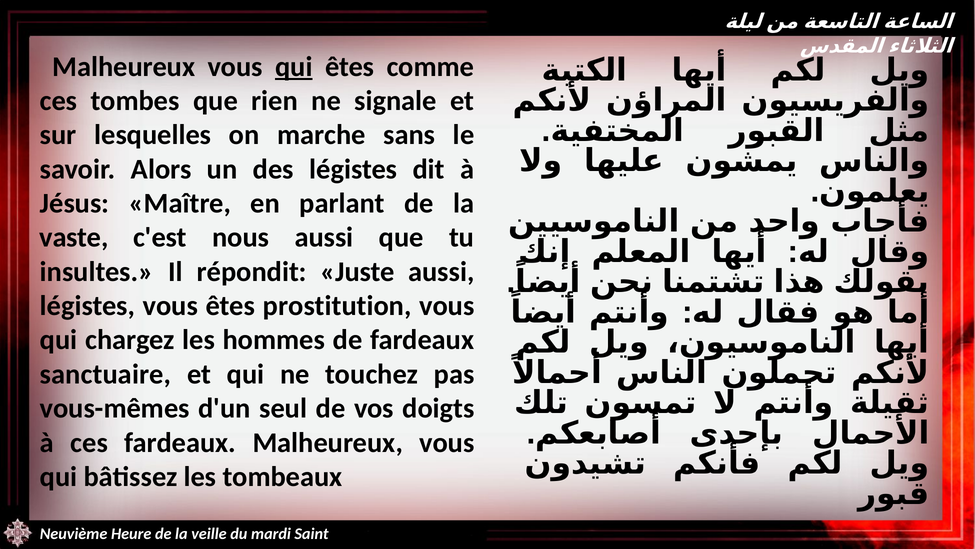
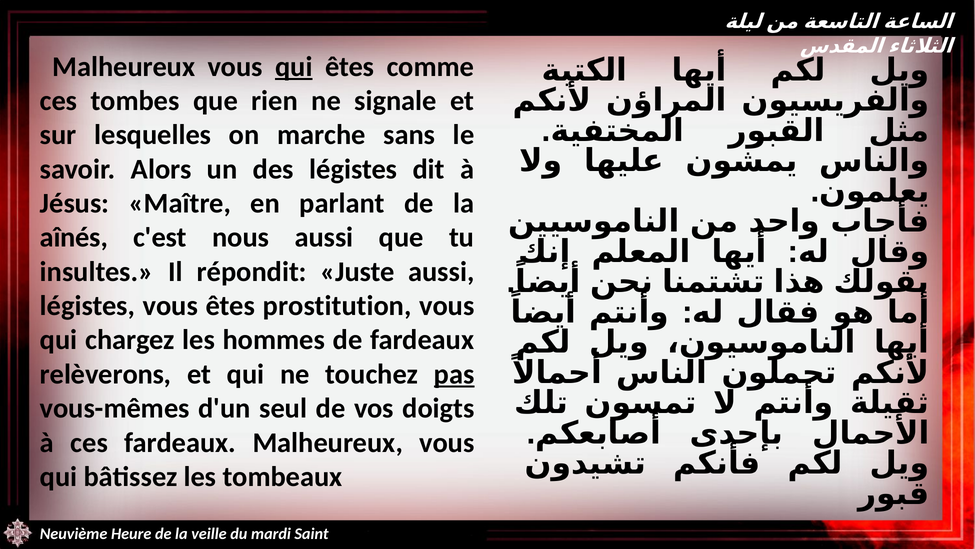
vaste: vaste -> aînés
sanctuaire: sanctuaire -> relèverons
pas underline: none -> present
